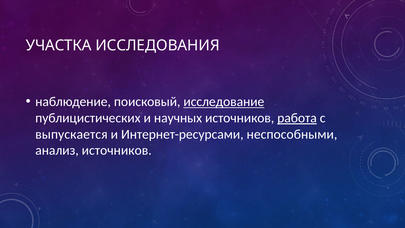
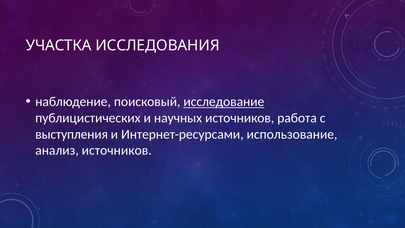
работа underline: present -> none
выпускается: выпускается -> выступления
неспособными: неспособными -> использование
